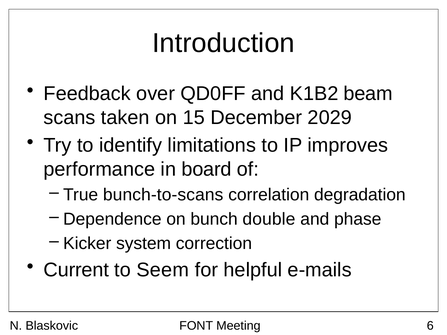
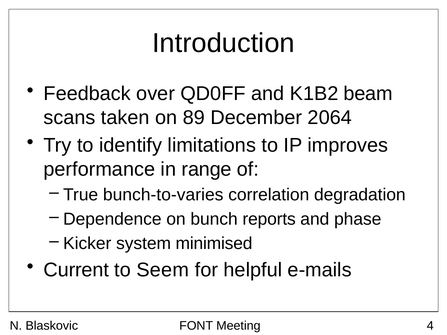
15: 15 -> 89
2029: 2029 -> 2064
board: board -> range
bunch-to-scans: bunch-to-scans -> bunch-to-varies
double: double -> reports
correction: correction -> minimised
6: 6 -> 4
